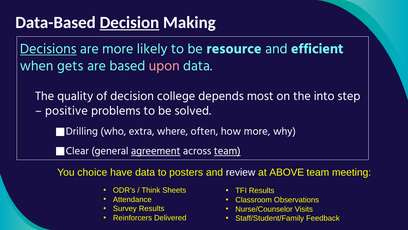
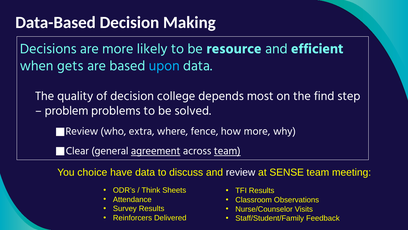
Decision at (129, 23) underline: present -> none
Decisions underline: present -> none
upon colour: pink -> light blue
into: into -> find
positive: positive -> problem
Drilling at (82, 131): Drilling -> Review
often: often -> fence
posters: posters -> discuss
ABOVE: ABOVE -> SENSE
